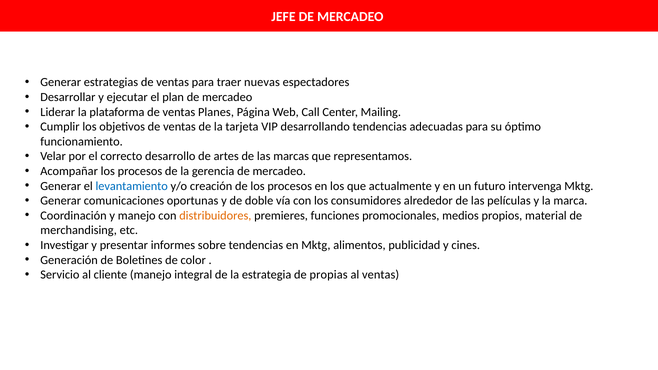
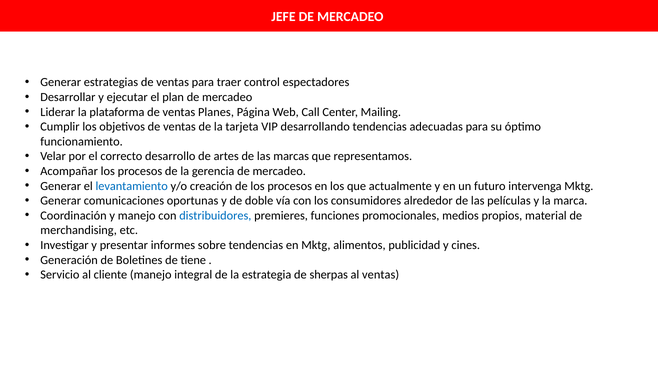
nuevas: nuevas -> control
distribuidores colour: orange -> blue
color: color -> tiene
propias: propias -> sherpas
